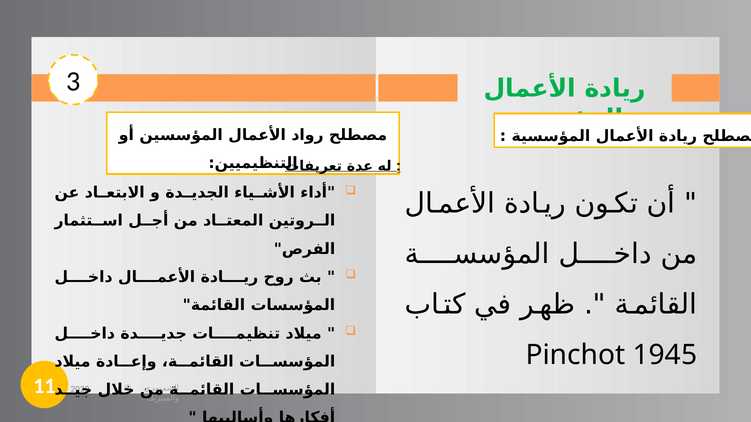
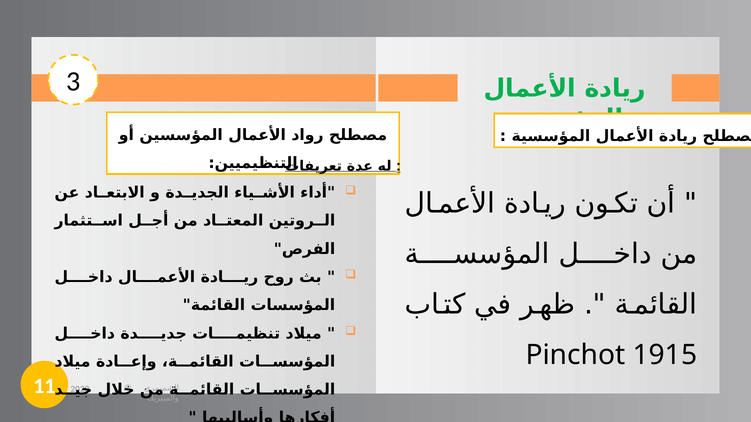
1945: 1945 -> 1915
